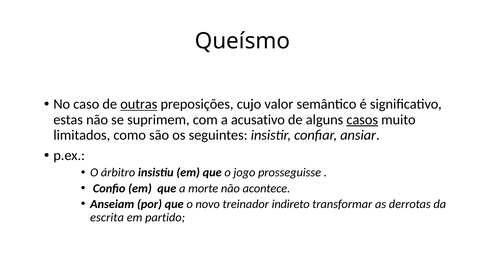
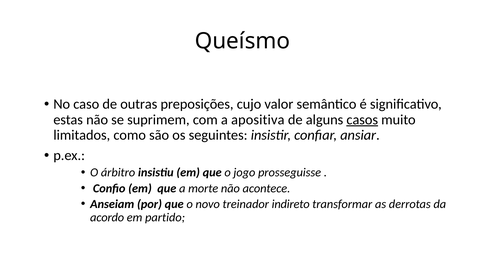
outras underline: present -> none
acusativo: acusativo -> apositiva
escrita: escrita -> acordo
